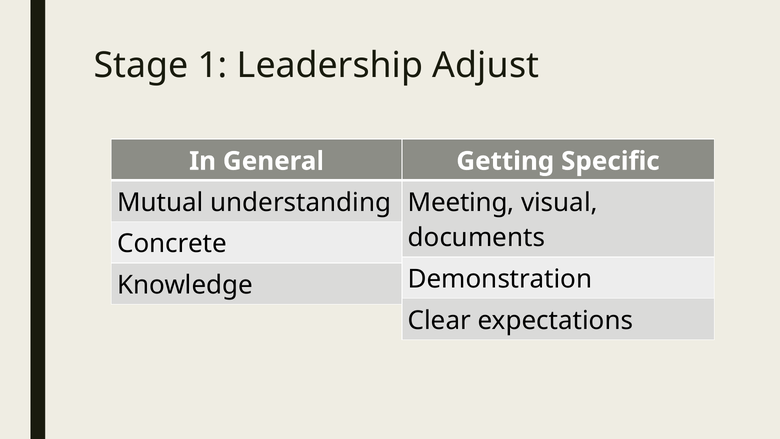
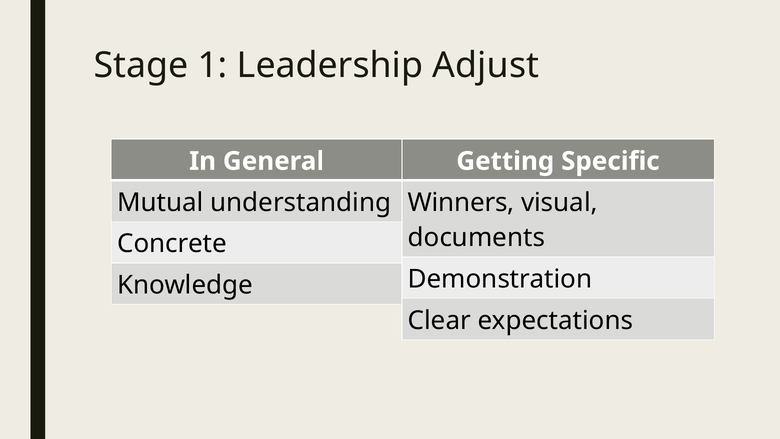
Meeting: Meeting -> Winners
